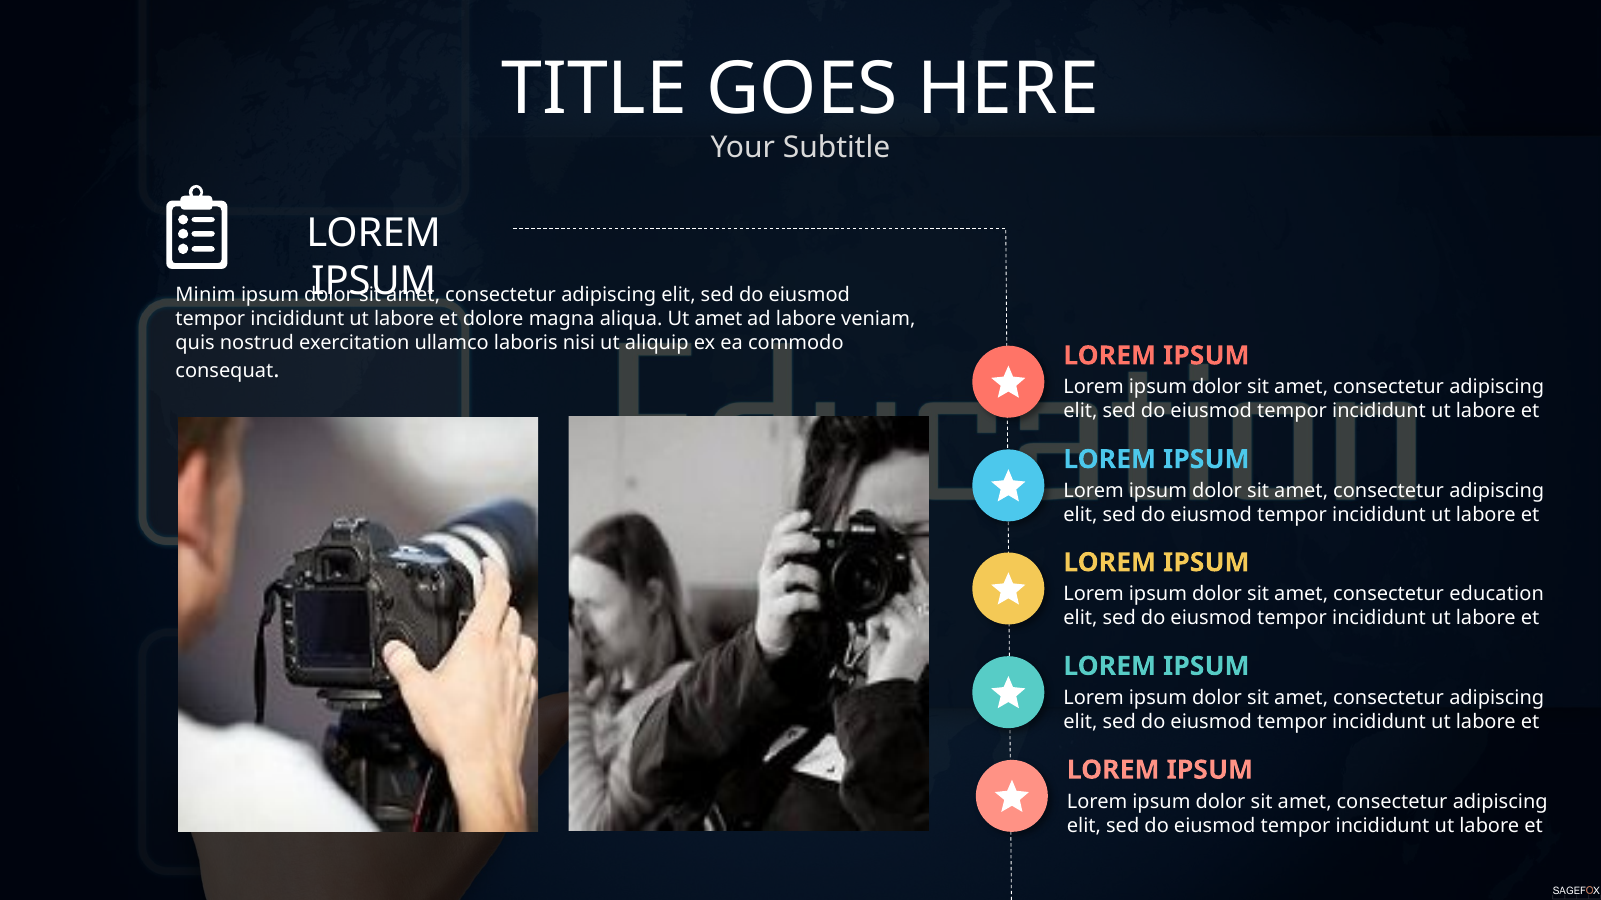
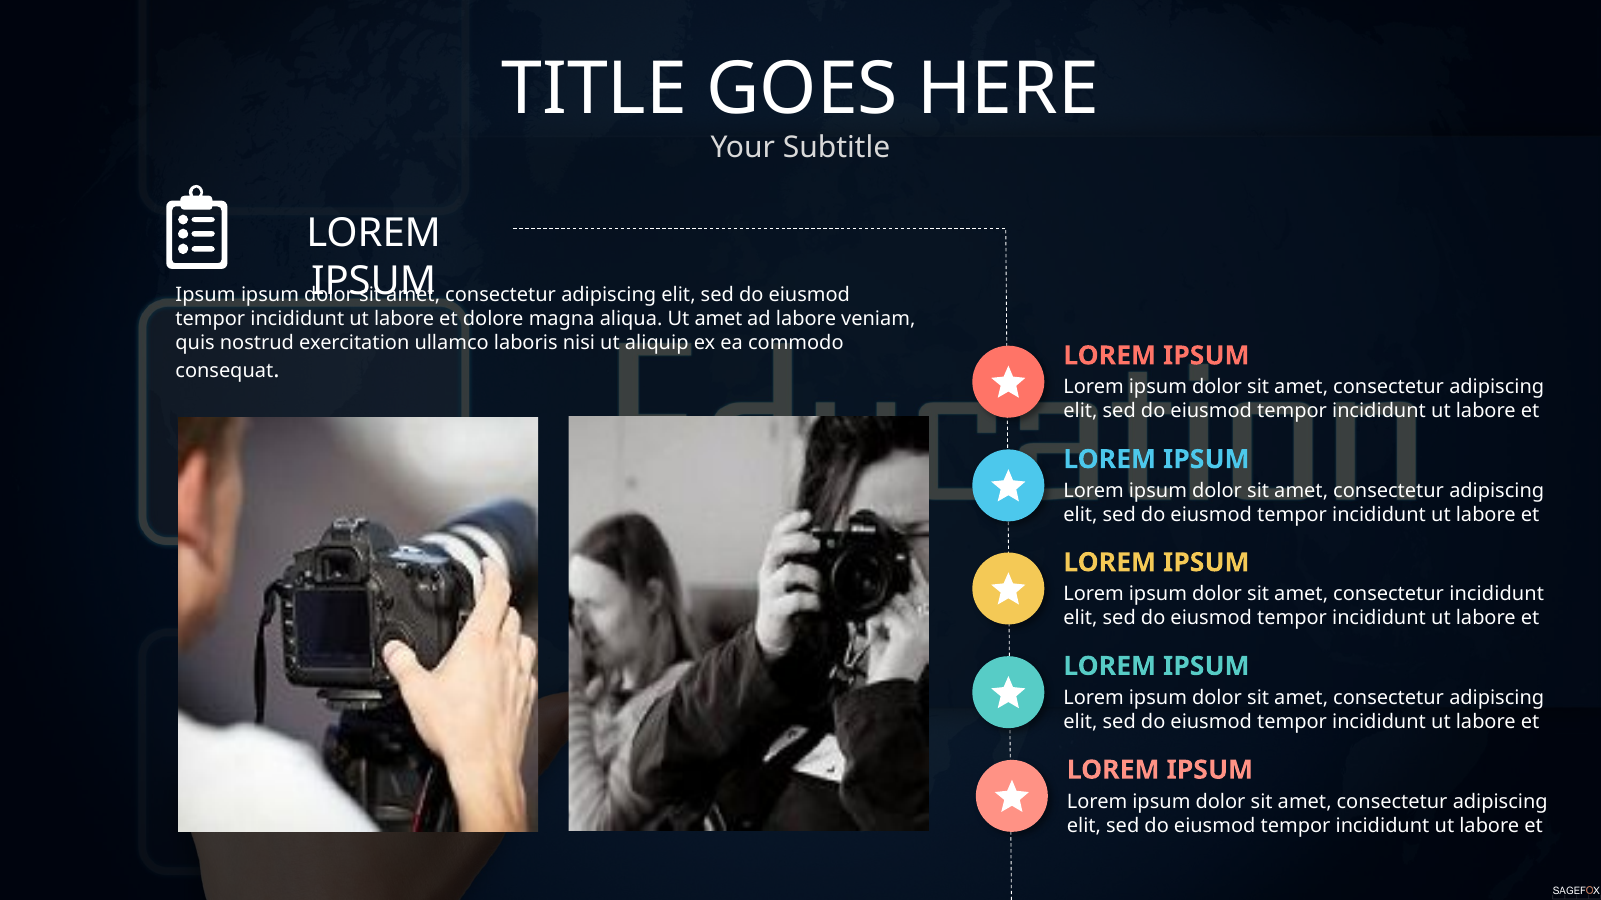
Minim at (206, 295): Minim -> Ipsum
consectetur education: education -> incididunt
